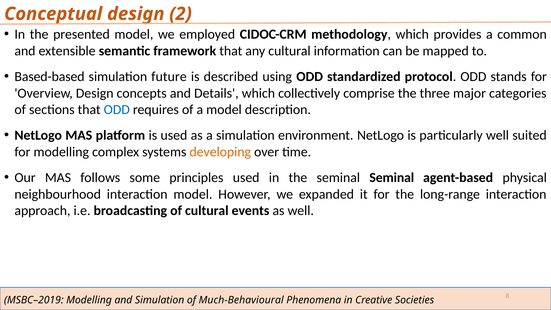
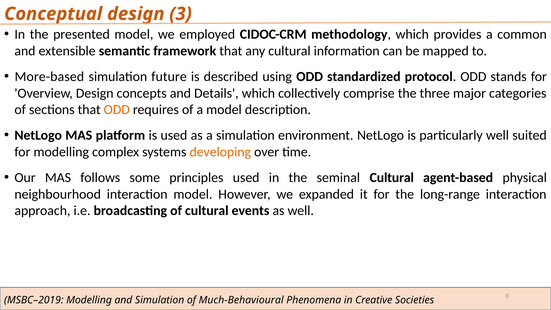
2: 2 -> 3
Based-based: Based-based -> More-based
ODD at (117, 110) colour: blue -> orange
seminal Seminal: Seminal -> Cultural
